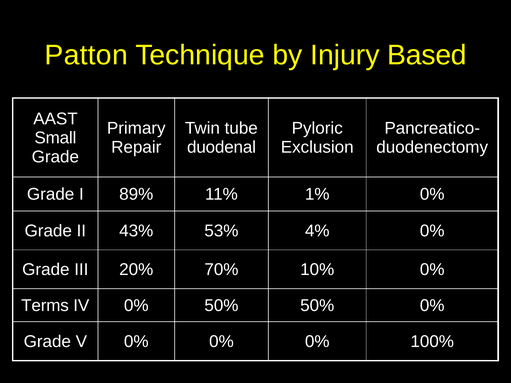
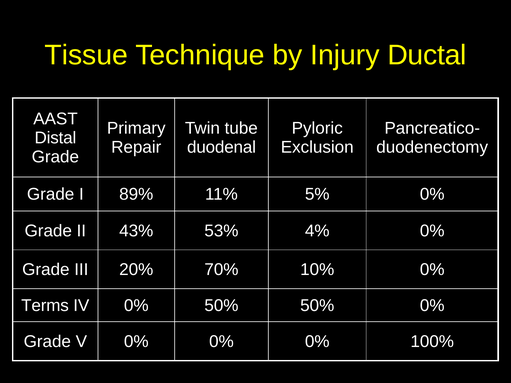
Patton: Patton -> Tissue
Based: Based -> Ductal
Small: Small -> Distal
1%: 1% -> 5%
